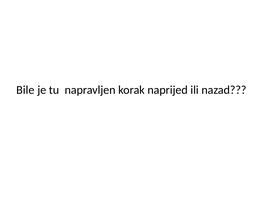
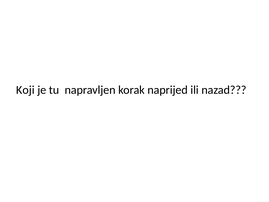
Bile: Bile -> Koji
